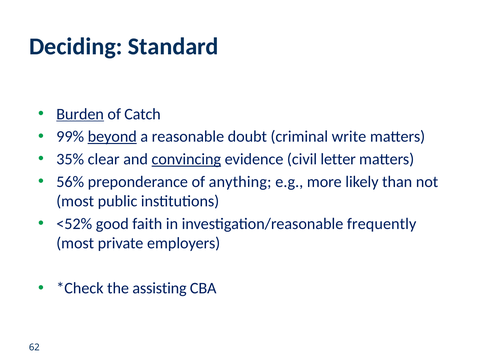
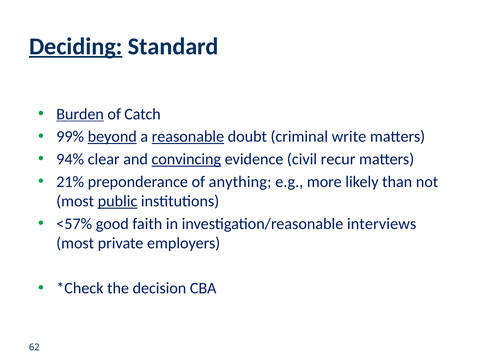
Deciding underline: none -> present
reasonable underline: none -> present
35%: 35% -> 94%
letter: letter -> recur
56%: 56% -> 21%
public underline: none -> present
<52%: <52% -> <57%
frequently: frequently -> interviews
assisting: assisting -> decision
